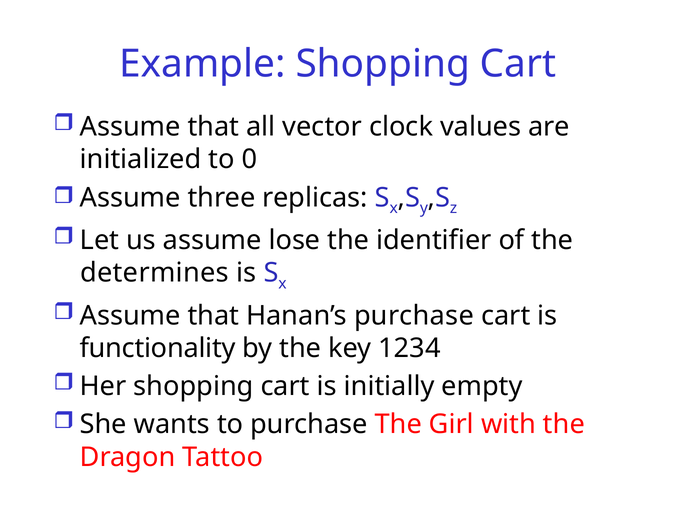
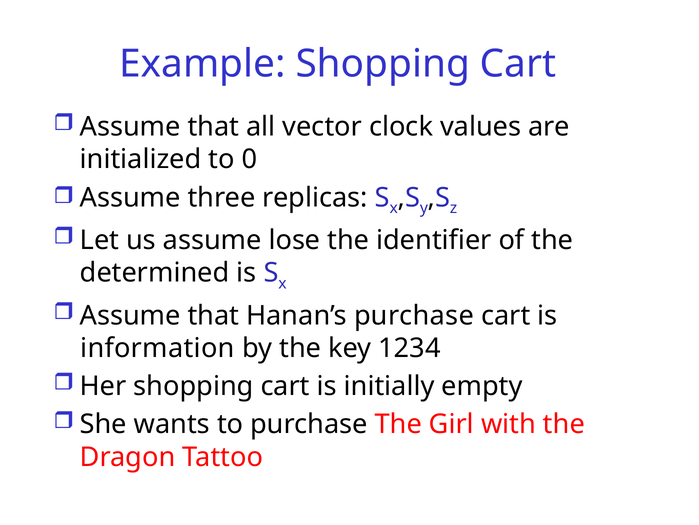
determines: determines -> determined
functionality: functionality -> information
